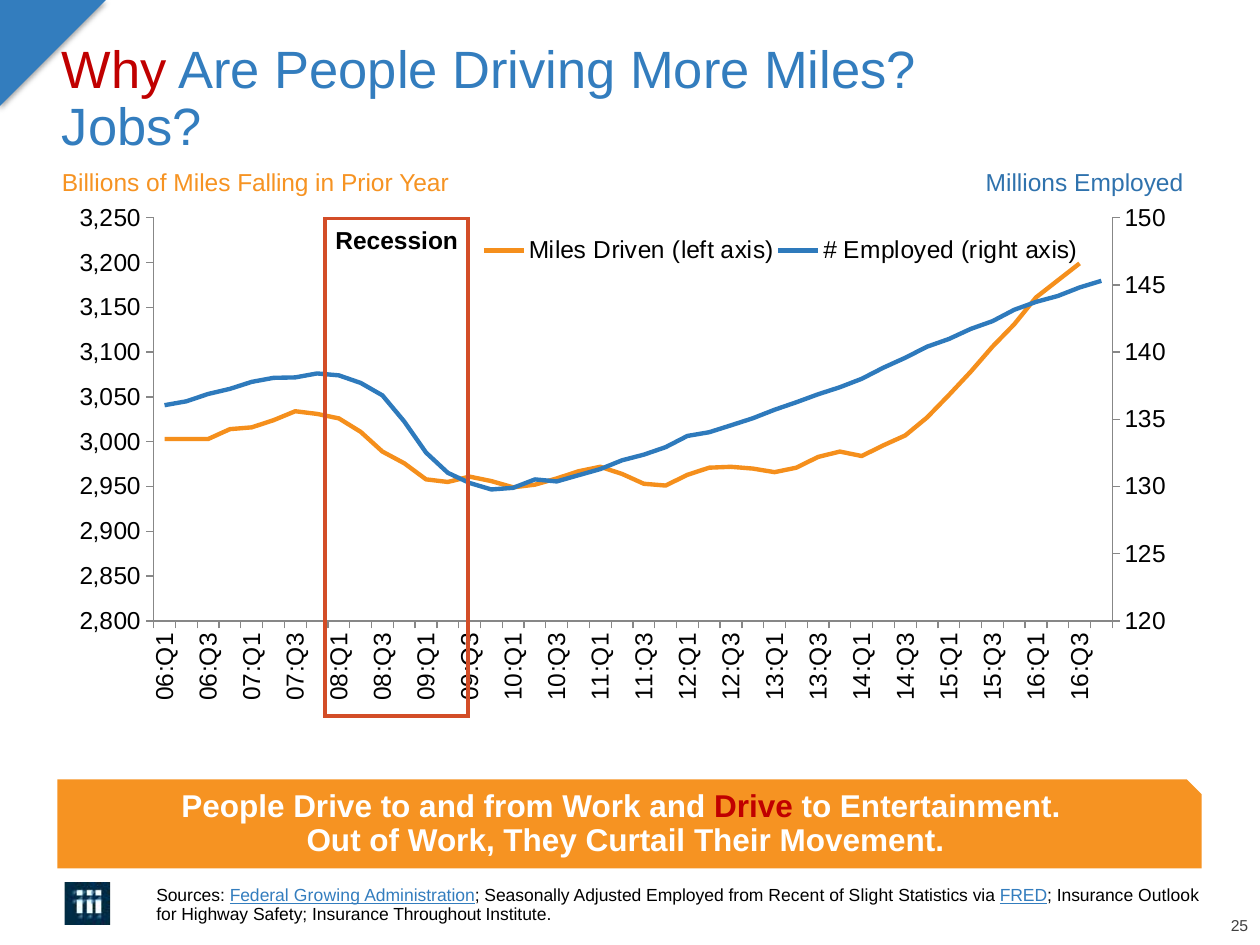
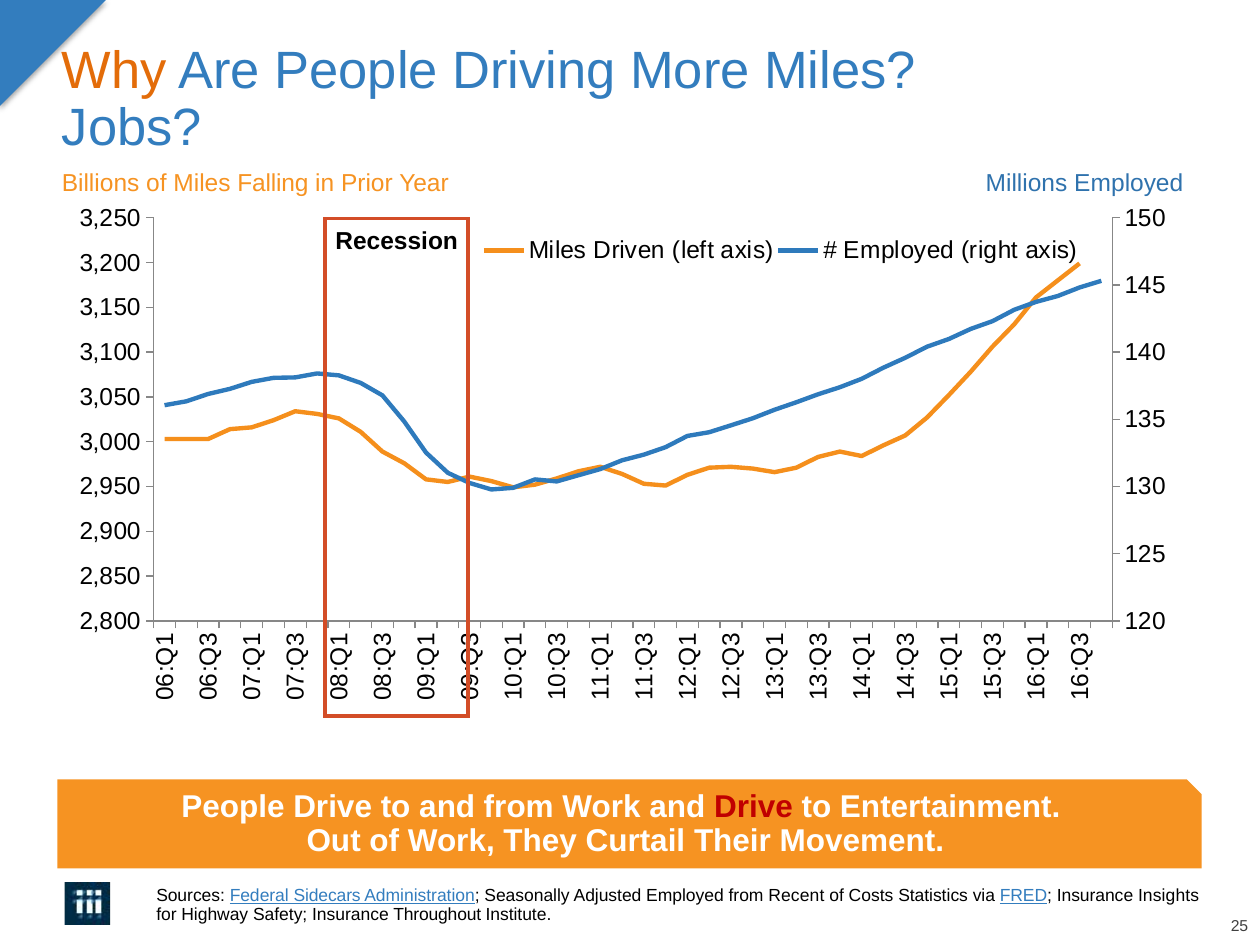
Why colour: red -> orange
Growing: Growing -> Sidecars
Slight: Slight -> Costs
Outlook: Outlook -> Insights
